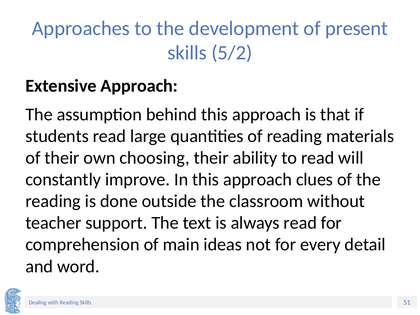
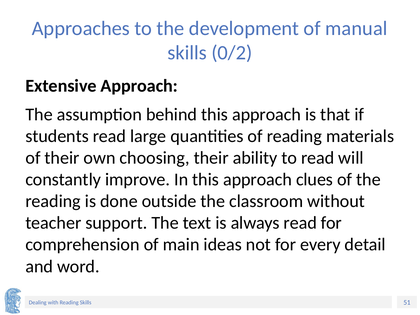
present: present -> manual
5/2: 5/2 -> 0/2
